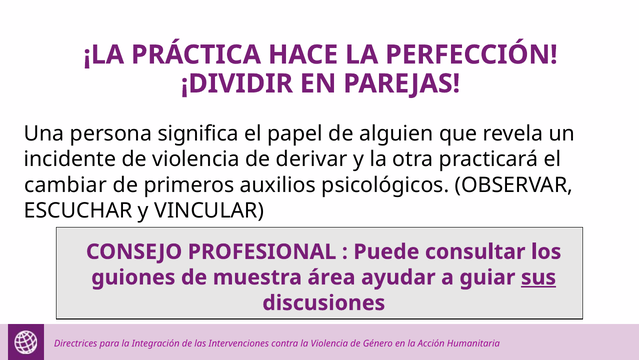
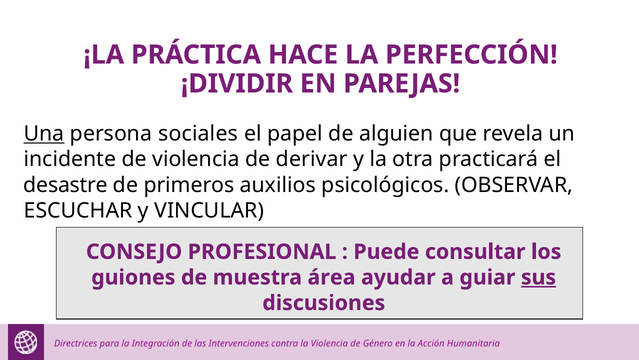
Una underline: none -> present
significa: significa -> sociales
cambiar: cambiar -> desastre
